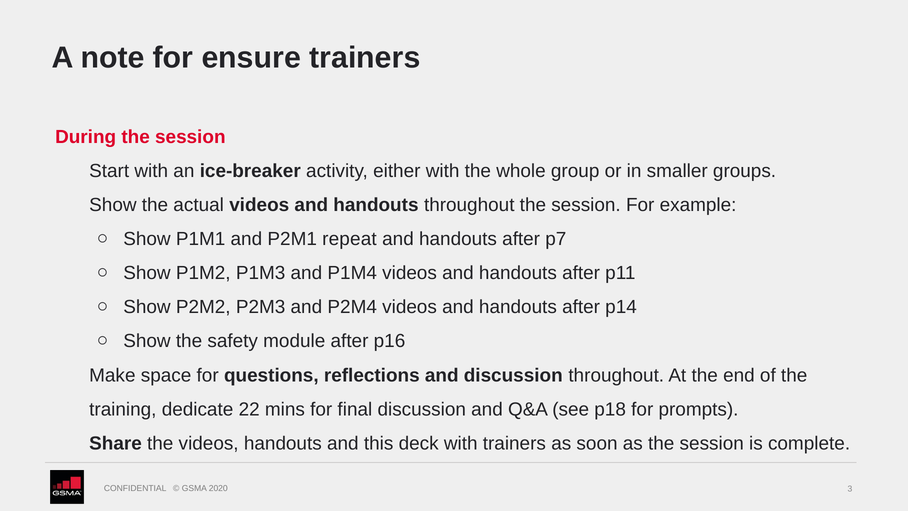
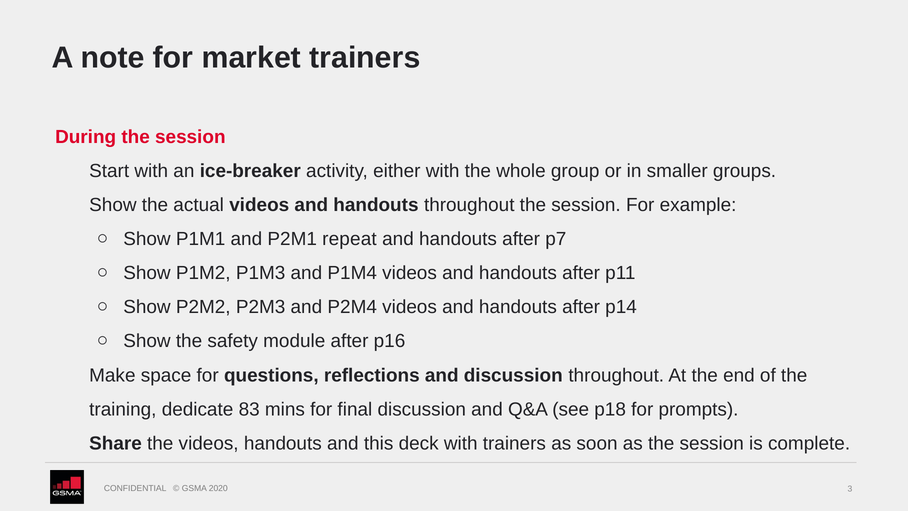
ensure: ensure -> market
22: 22 -> 83
